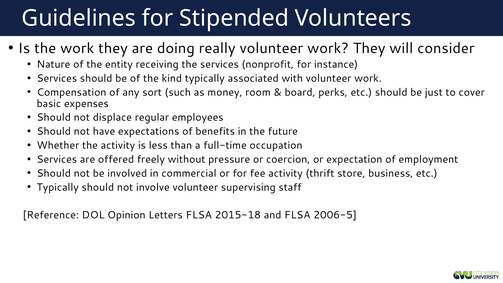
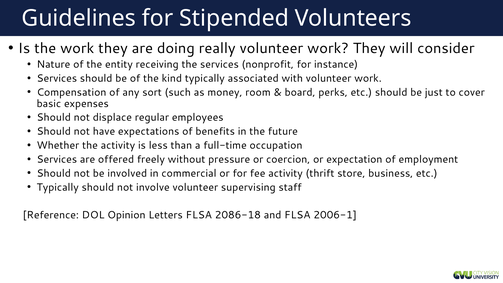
2015-18: 2015-18 -> 2086-18
2006-5: 2006-5 -> 2006-1
